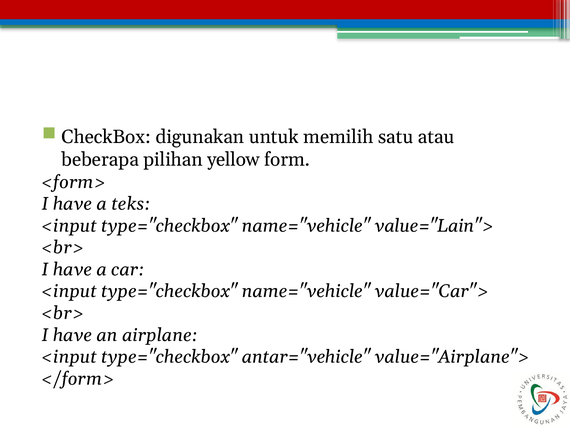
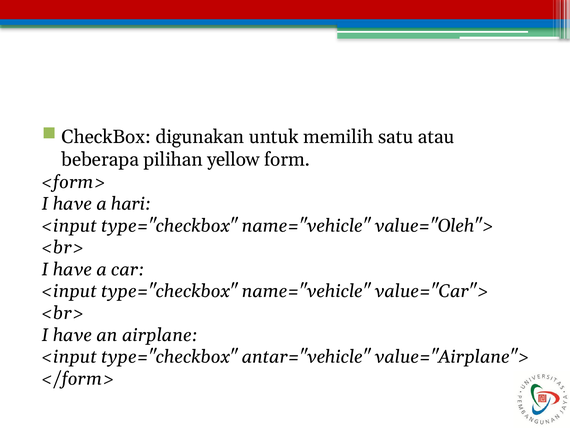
teks: teks -> hari
value="Lain">: value="Lain"> -> value="Oleh">
